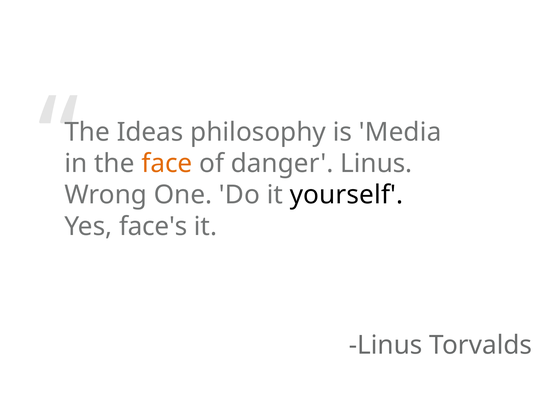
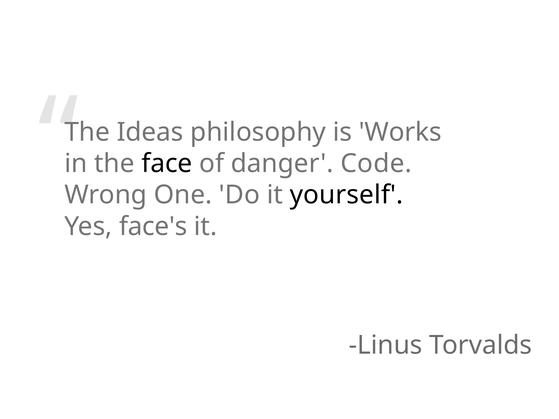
Media: Media -> Works
face colour: orange -> black
danger Linus: Linus -> Code
